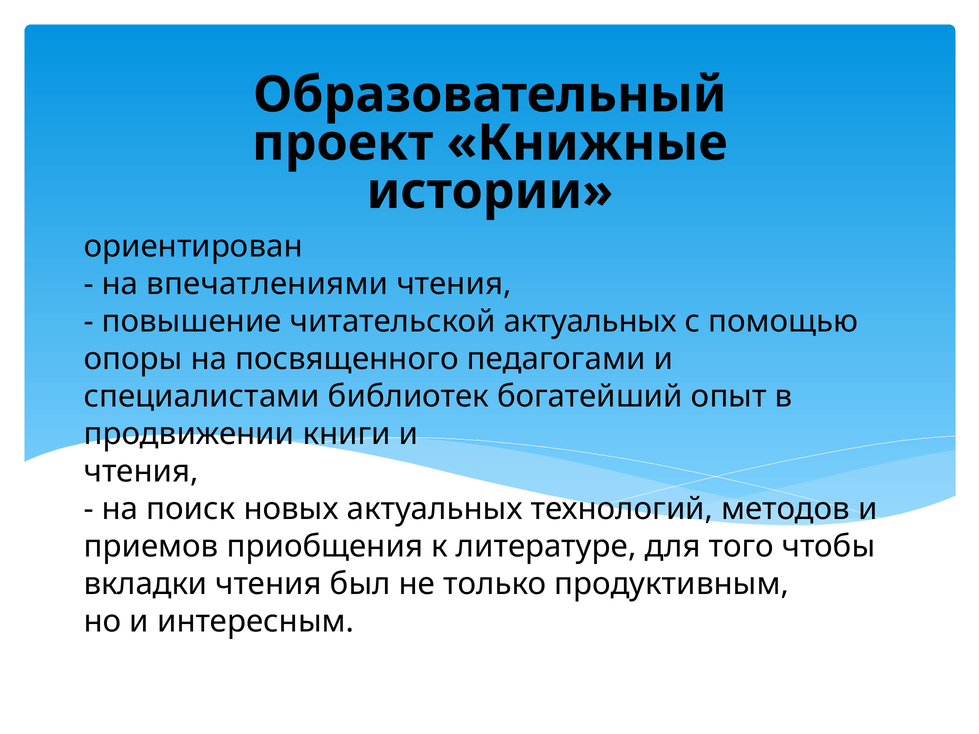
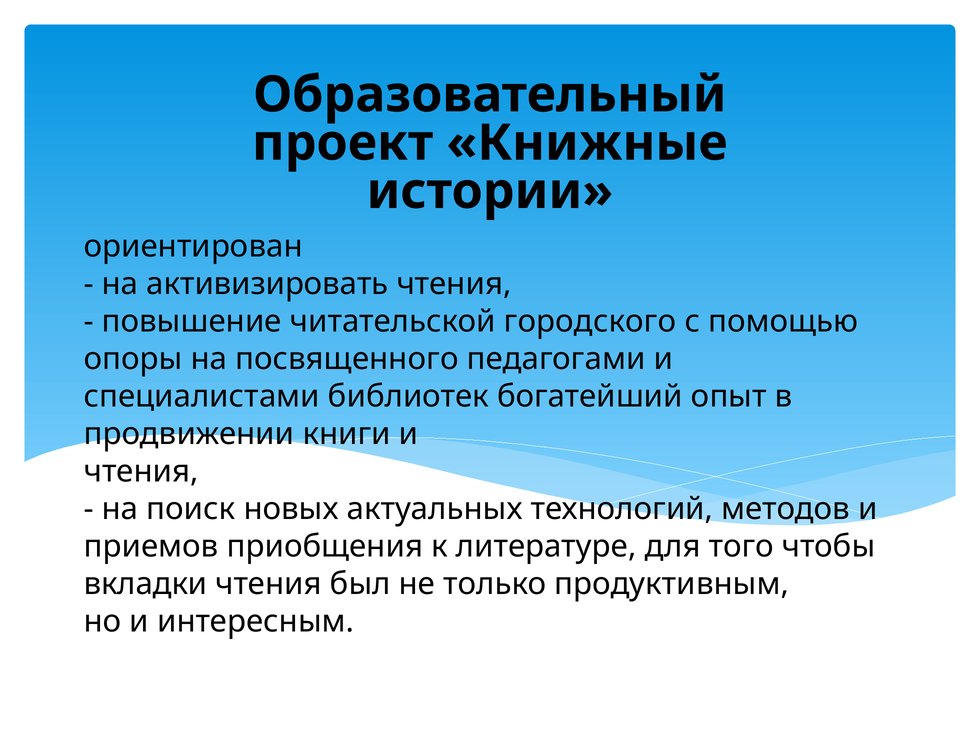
впечатлениями: впечатлениями -> активизировать
читательской актуальных: актуальных -> городского
